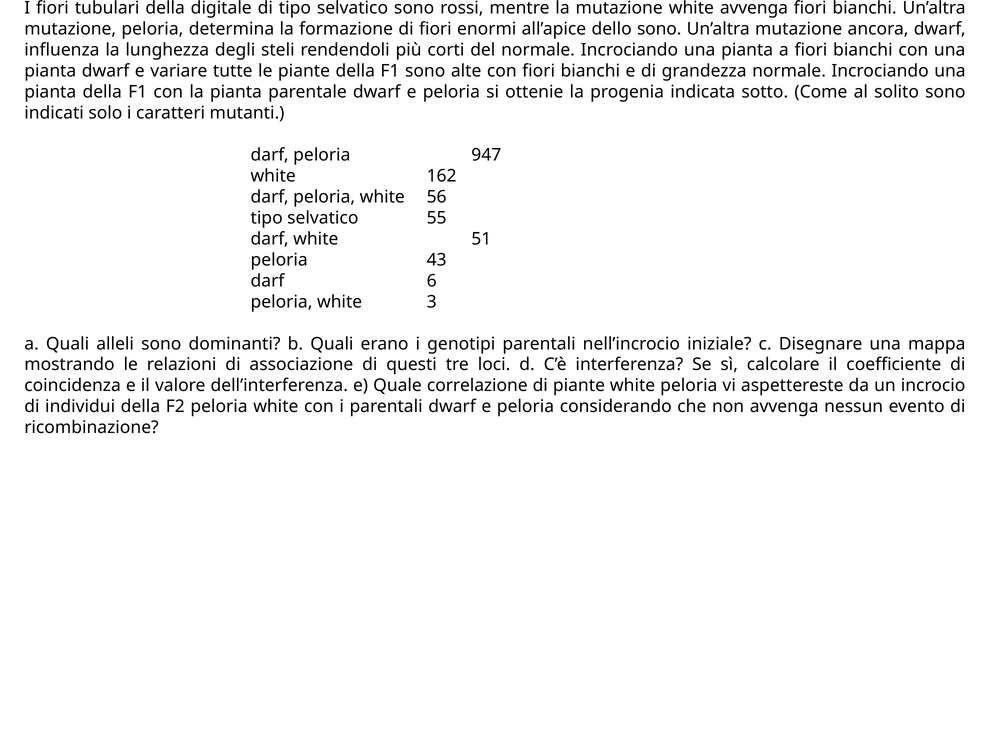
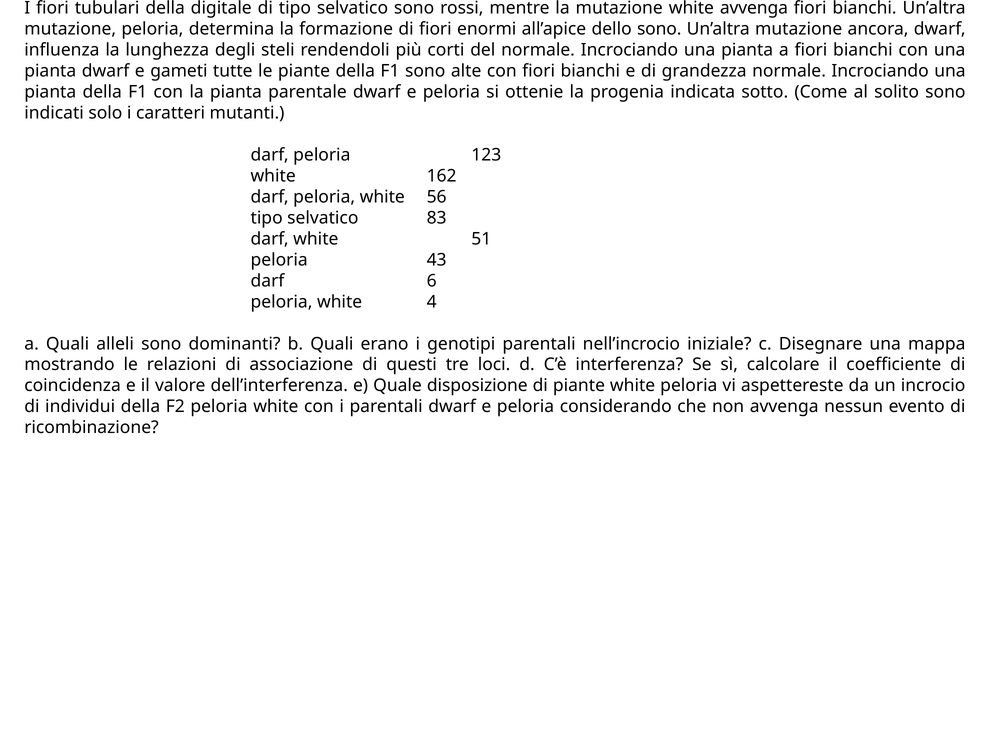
variare: variare -> gameti
947: 947 -> 123
55: 55 -> 83
3: 3 -> 4
correlazione: correlazione -> disposizione
